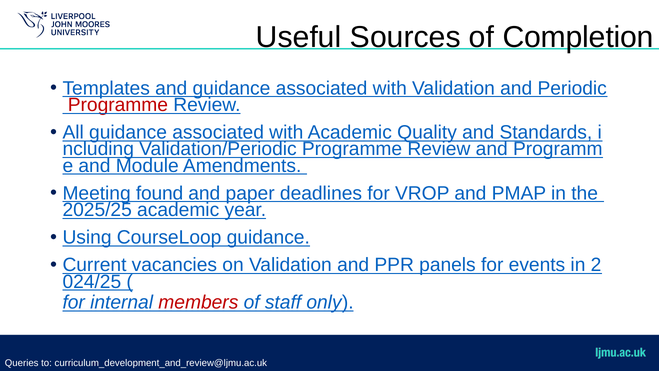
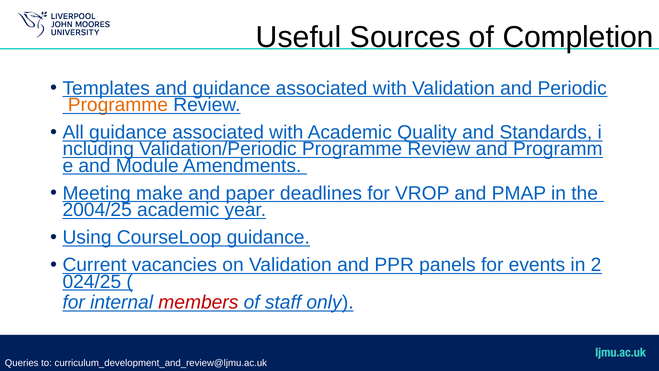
Programme at (118, 105) colour: red -> orange
found: found -> make
2025/25: 2025/25 -> 2004/25
